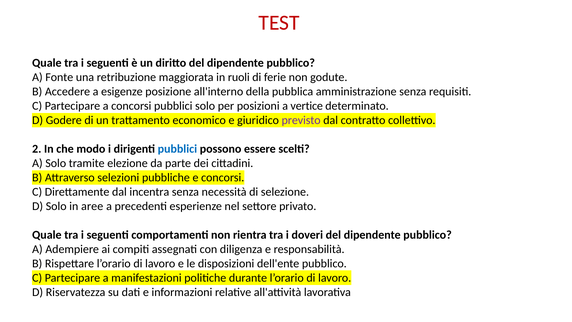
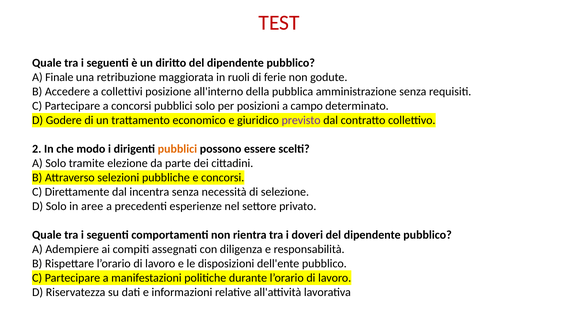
Fonte: Fonte -> Finale
esigenze: esigenze -> collettivi
vertice: vertice -> campo
pubblici at (177, 149) colour: blue -> orange
